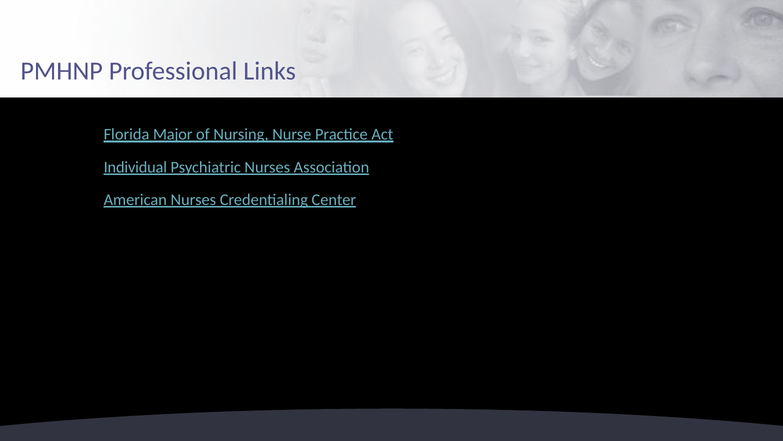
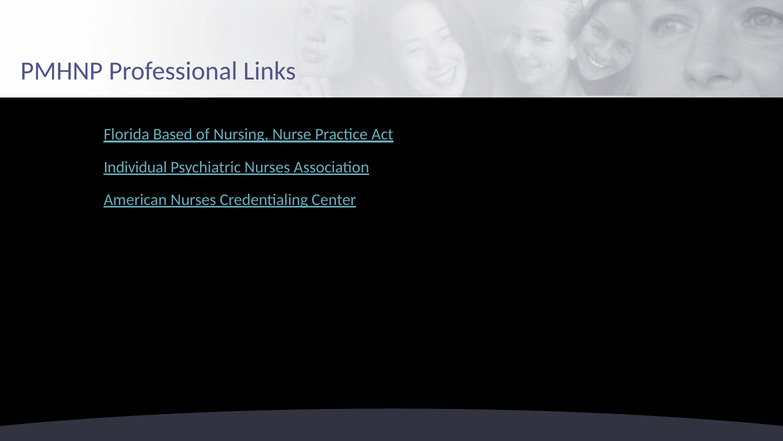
Major: Major -> Based
